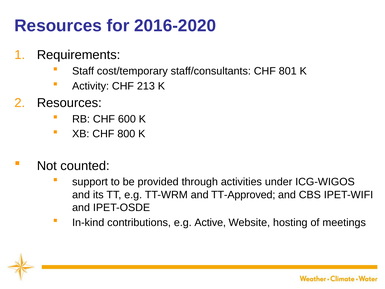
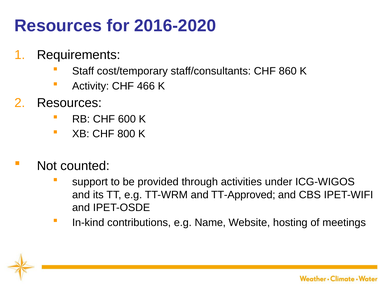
801: 801 -> 860
213: 213 -> 466
Active: Active -> Name
